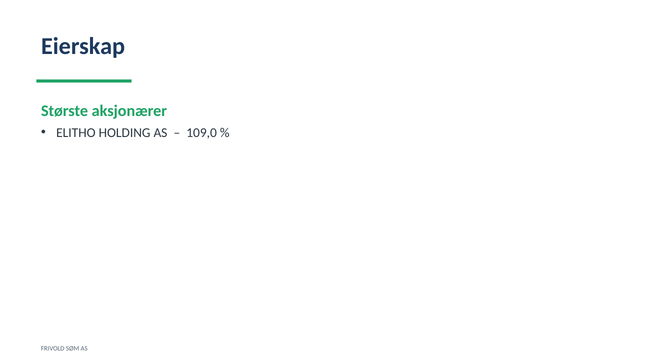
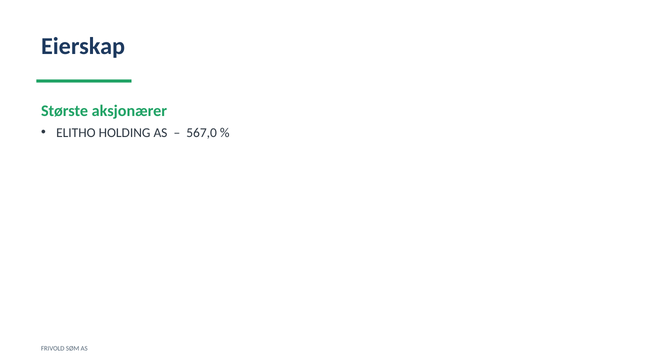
109,0: 109,0 -> 567,0
